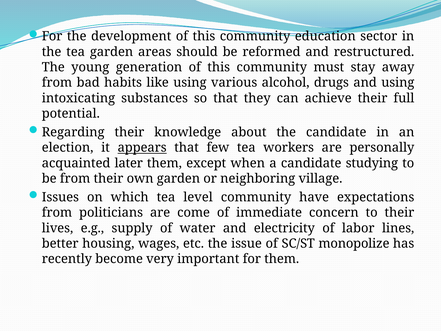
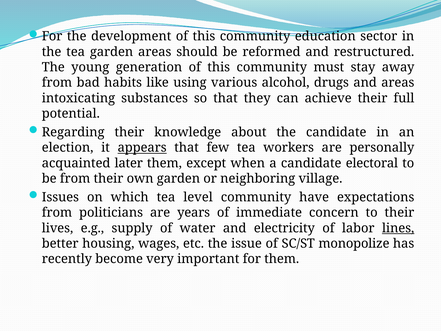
and using: using -> areas
studying: studying -> electoral
come: come -> years
lines underline: none -> present
